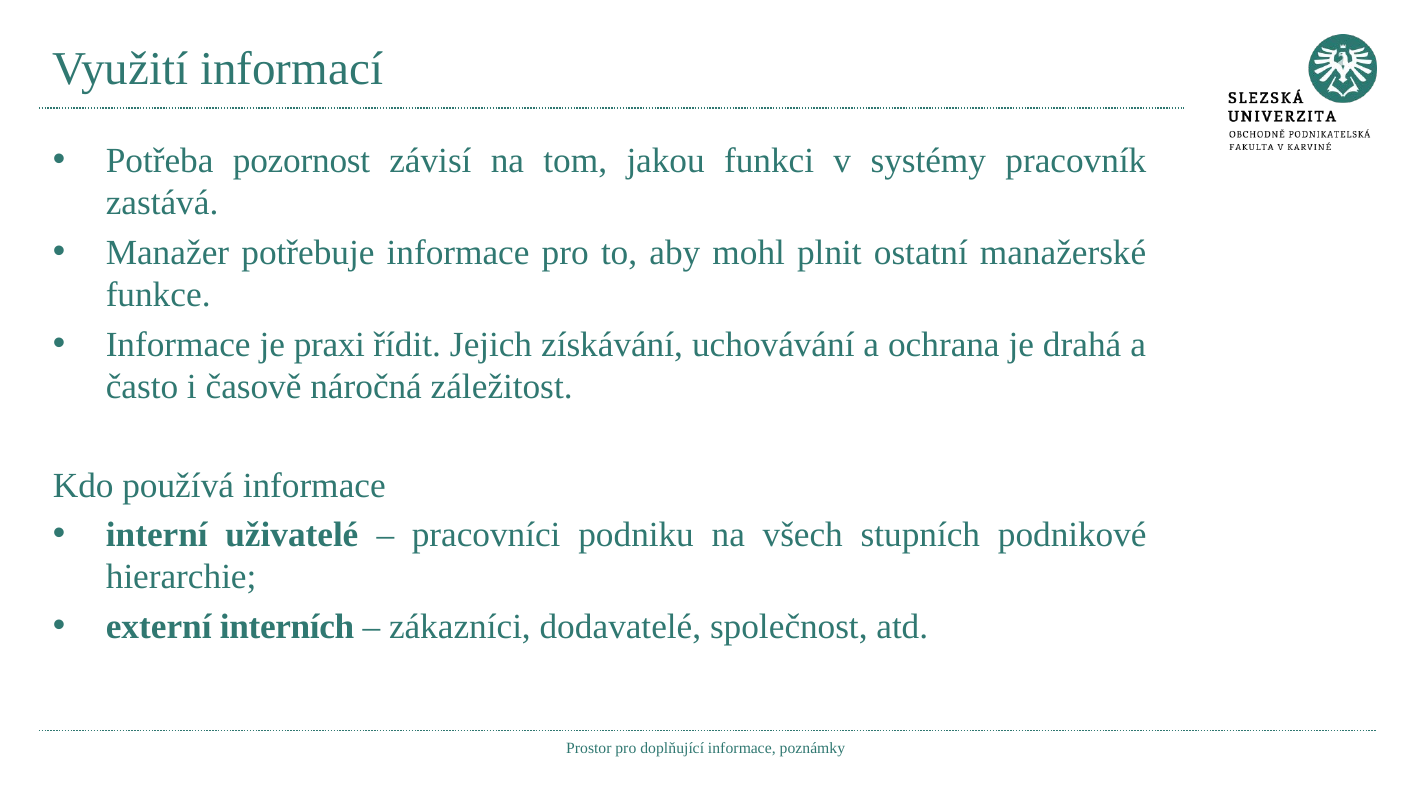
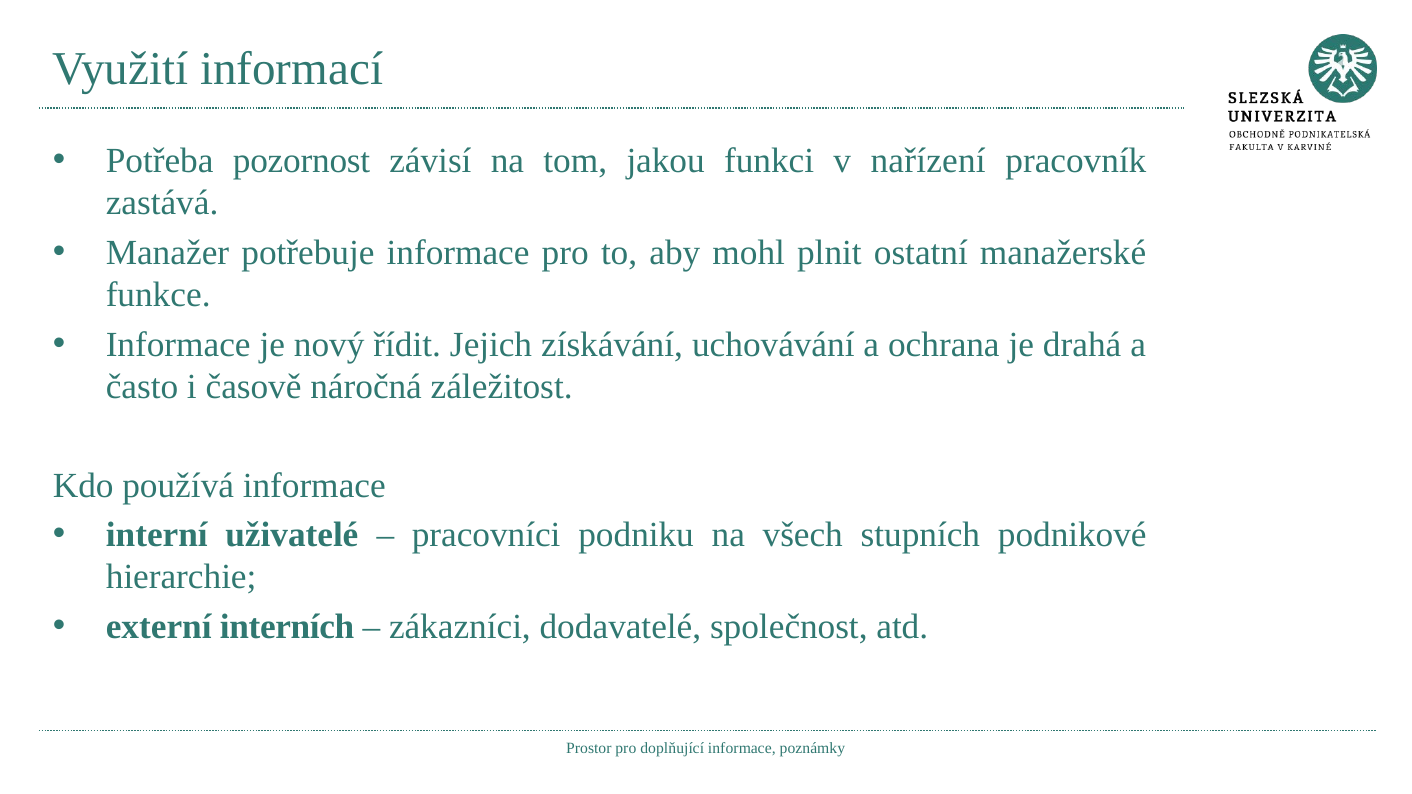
systémy: systémy -> nařízení
praxi: praxi -> nový
